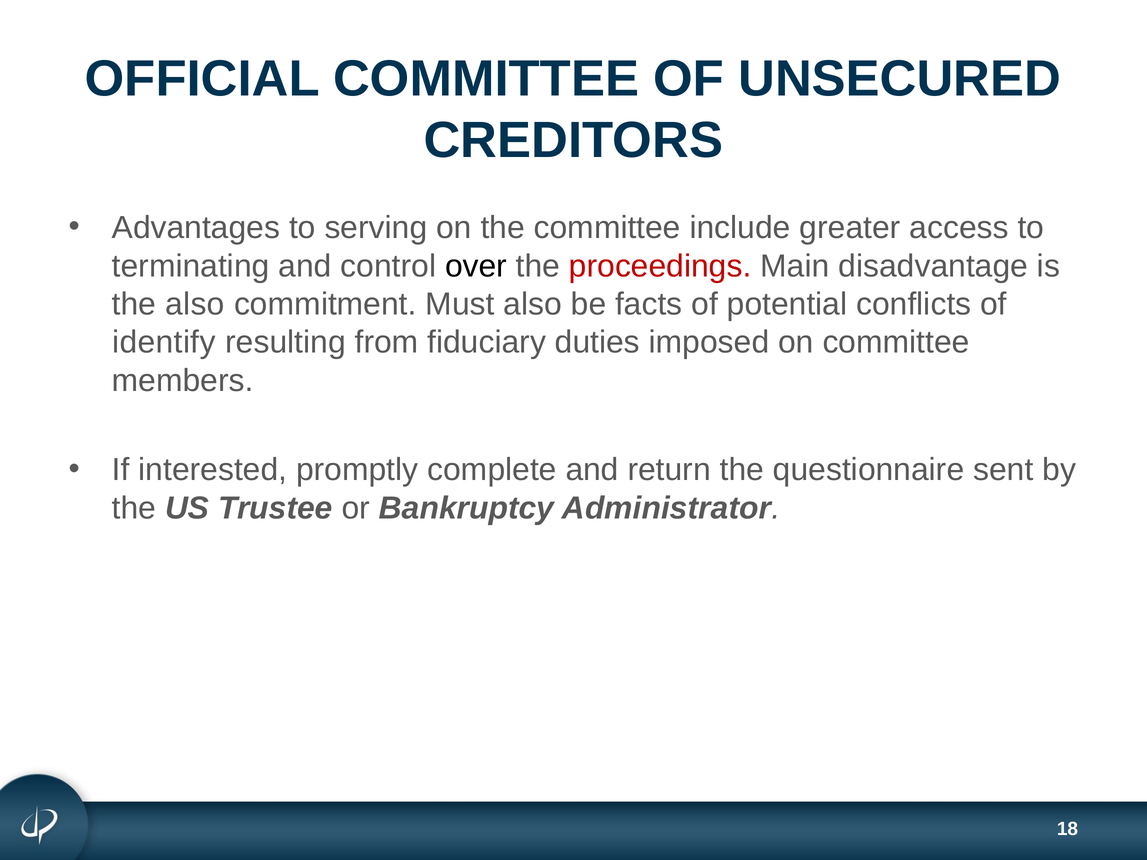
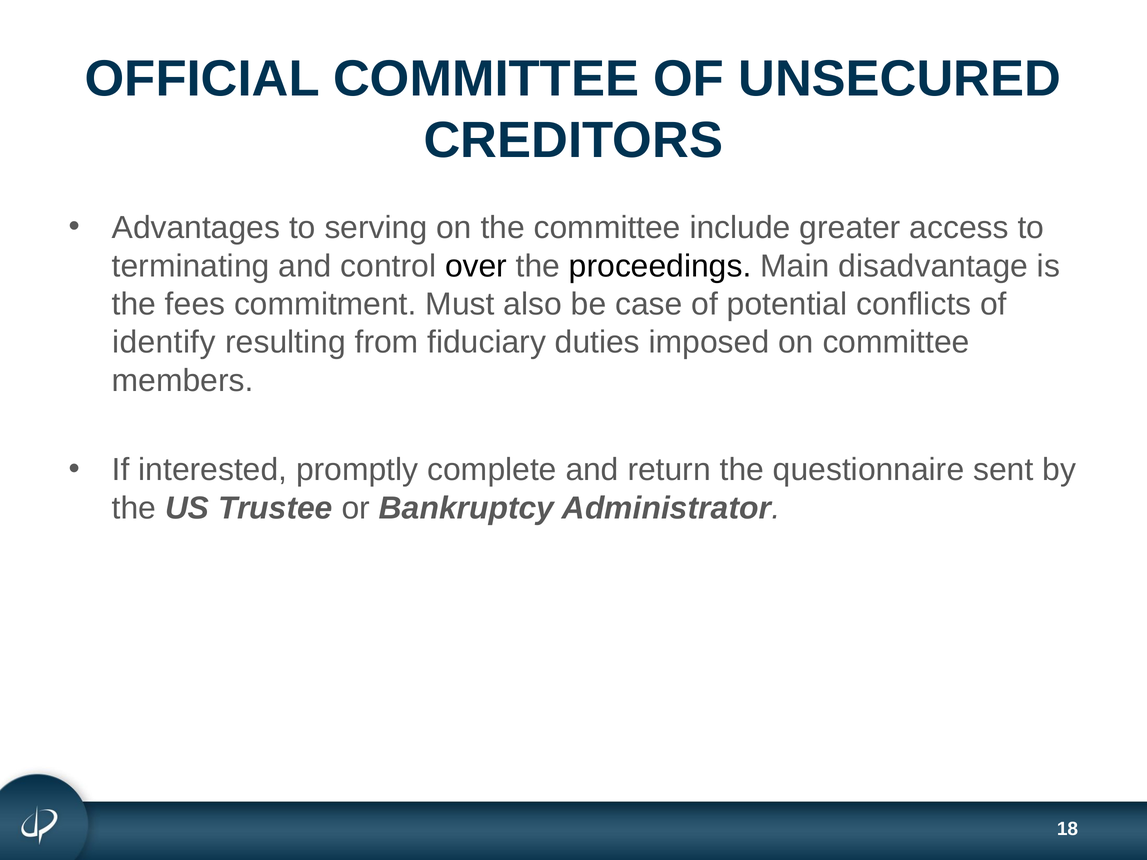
proceedings colour: red -> black
the also: also -> fees
facts: facts -> case
